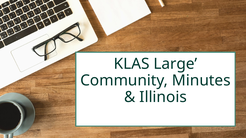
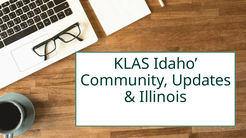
Large: Large -> Idaho
Minutes: Minutes -> Updates
